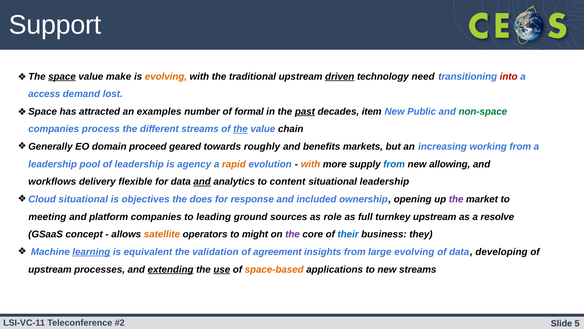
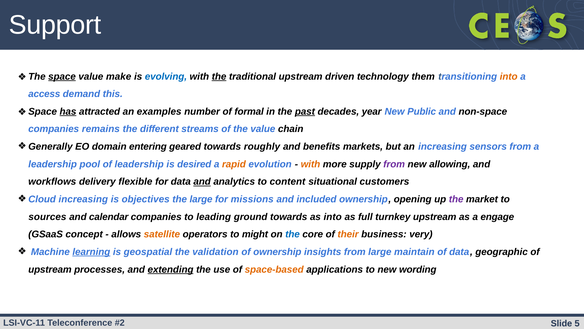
evolving at (166, 76) colour: orange -> blue
the at (219, 76) underline: none -> present
driven underline: present -> none
need: need -> them
into at (509, 76) colour: red -> orange
lost: lost -> this
has underline: none -> present
item: item -> year
non-space colour: green -> black
process: process -> remains
the at (240, 129) underline: present -> none
proceed: proceed -> entering
working: working -> sensors
agency: agency -> desired
from at (394, 164) colour: blue -> purple
situational leadership: leadership -> customers
situational at (83, 199): situational -> increasing
the does: does -> large
response: response -> missions
meeting: meeting -> sources
platform: platform -> calendar
ground sources: sources -> towards
as role: role -> into
resolve: resolve -> engage
the at (293, 234) colour: purple -> blue
their colour: blue -> orange
they: they -> very
equivalent: equivalent -> geospatial
of agreement: agreement -> ownership
large evolving: evolving -> maintain
developing: developing -> geographic
use underline: present -> none
new streams: streams -> wording
